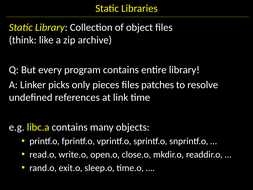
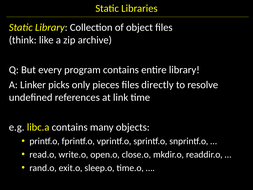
patches: patches -> directly
